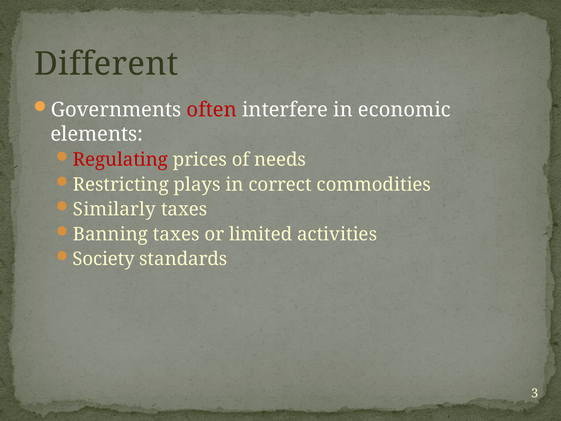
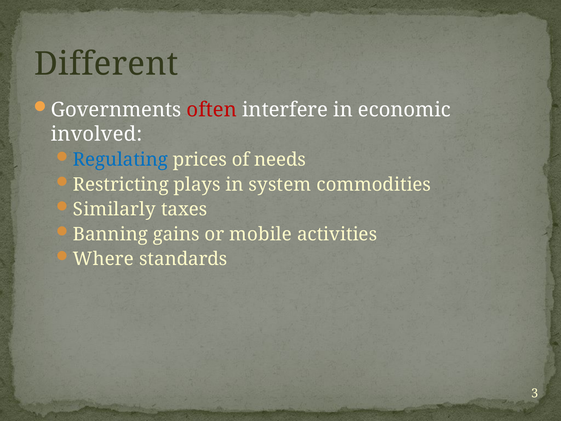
elements: elements -> involved
Regulating colour: red -> blue
correct: correct -> system
Banning taxes: taxes -> gains
limited: limited -> mobile
Society: Society -> Where
